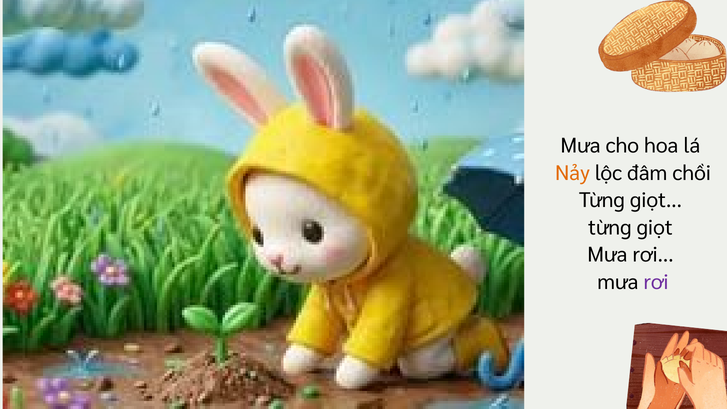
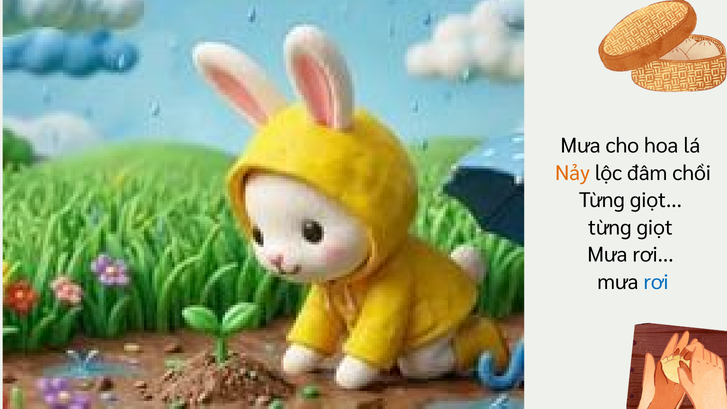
rơi at (656, 282) colour: purple -> blue
